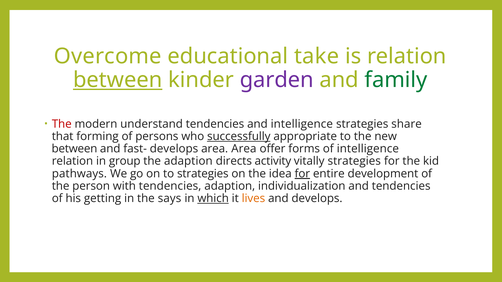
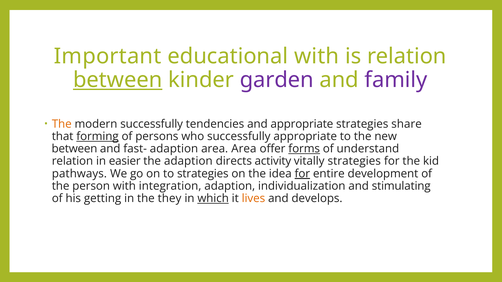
Overcome: Overcome -> Important
educational take: take -> with
family colour: green -> purple
The at (62, 124) colour: red -> orange
modern understand: understand -> successfully
and intelligence: intelligence -> appropriate
forming underline: none -> present
successfully at (239, 137) underline: present -> none
fast- develops: develops -> adaption
forms underline: none -> present
of intelligence: intelligence -> understand
group: group -> easier
with tendencies: tendencies -> integration
and tendencies: tendencies -> stimulating
says: says -> they
